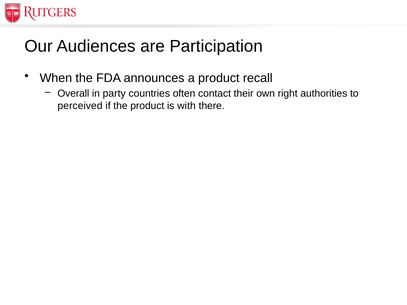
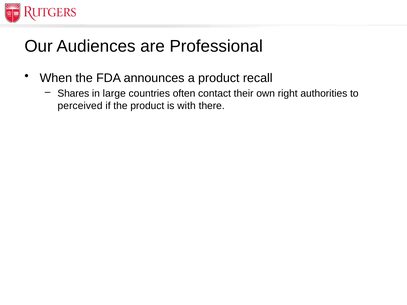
Participation: Participation -> Professional
Overall: Overall -> Shares
party: party -> large
